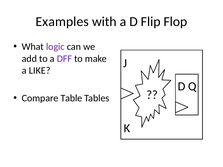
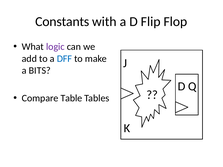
Examples: Examples -> Constants
DFF colour: purple -> blue
LIKE: LIKE -> BITS
